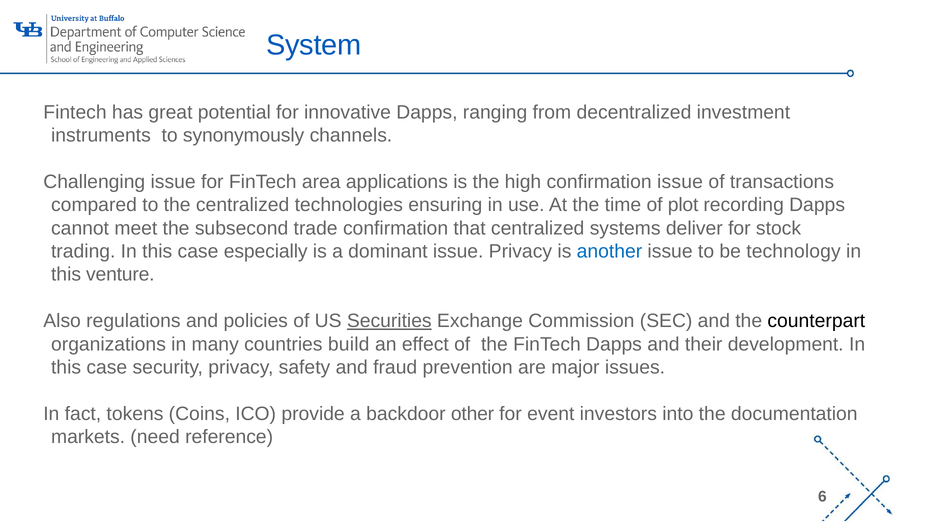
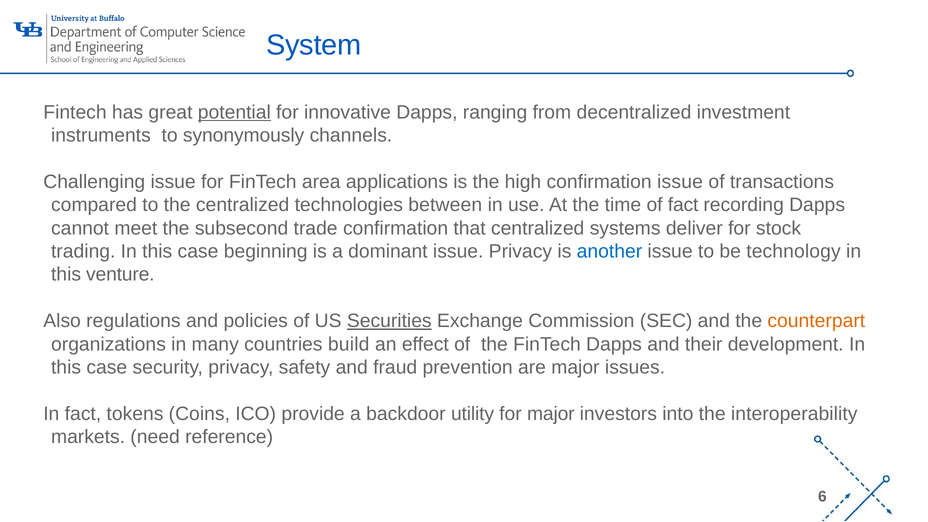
potential underline: none -> present
ensuring: ensuring -> between
of plot: plot -> fact
especially: especially -> beginning
counterpart colour: black -> orange
other: other -> utility
for event: event -> major
documentation: documentation -> interoperability
